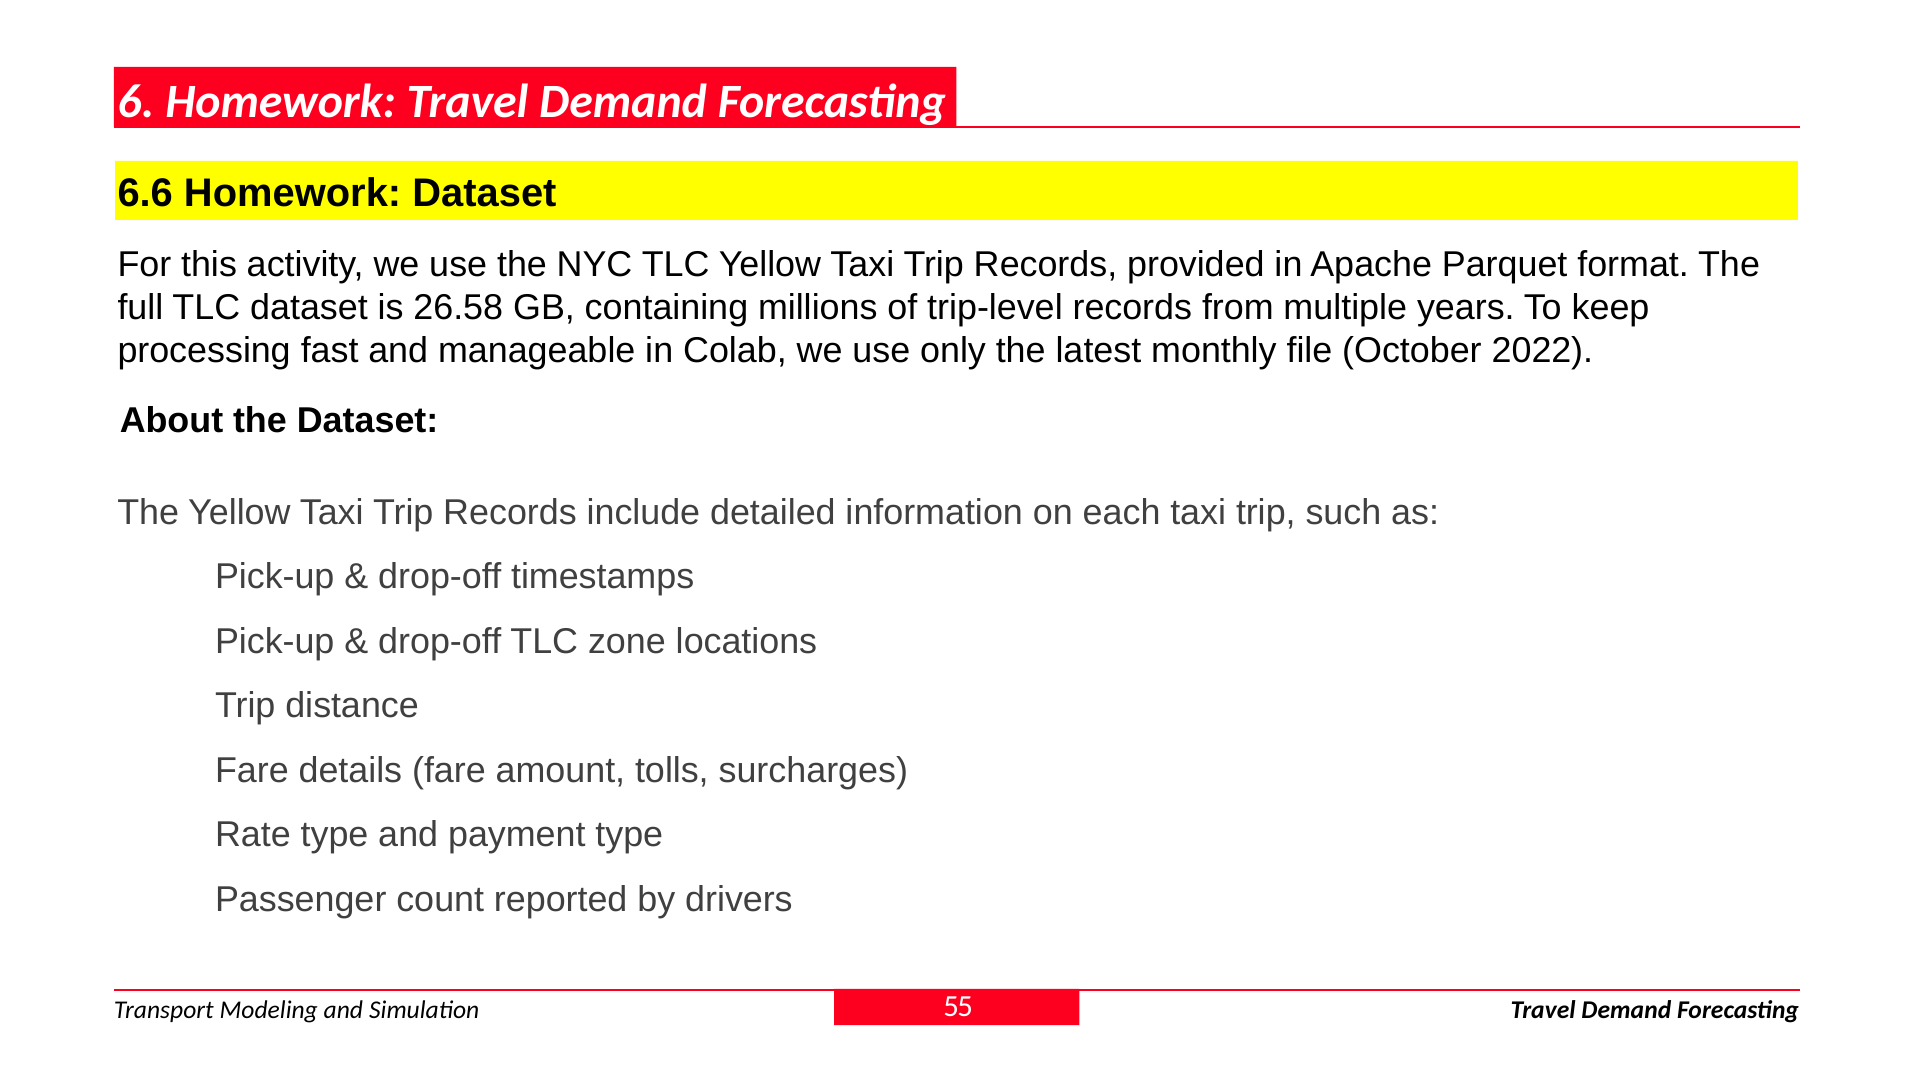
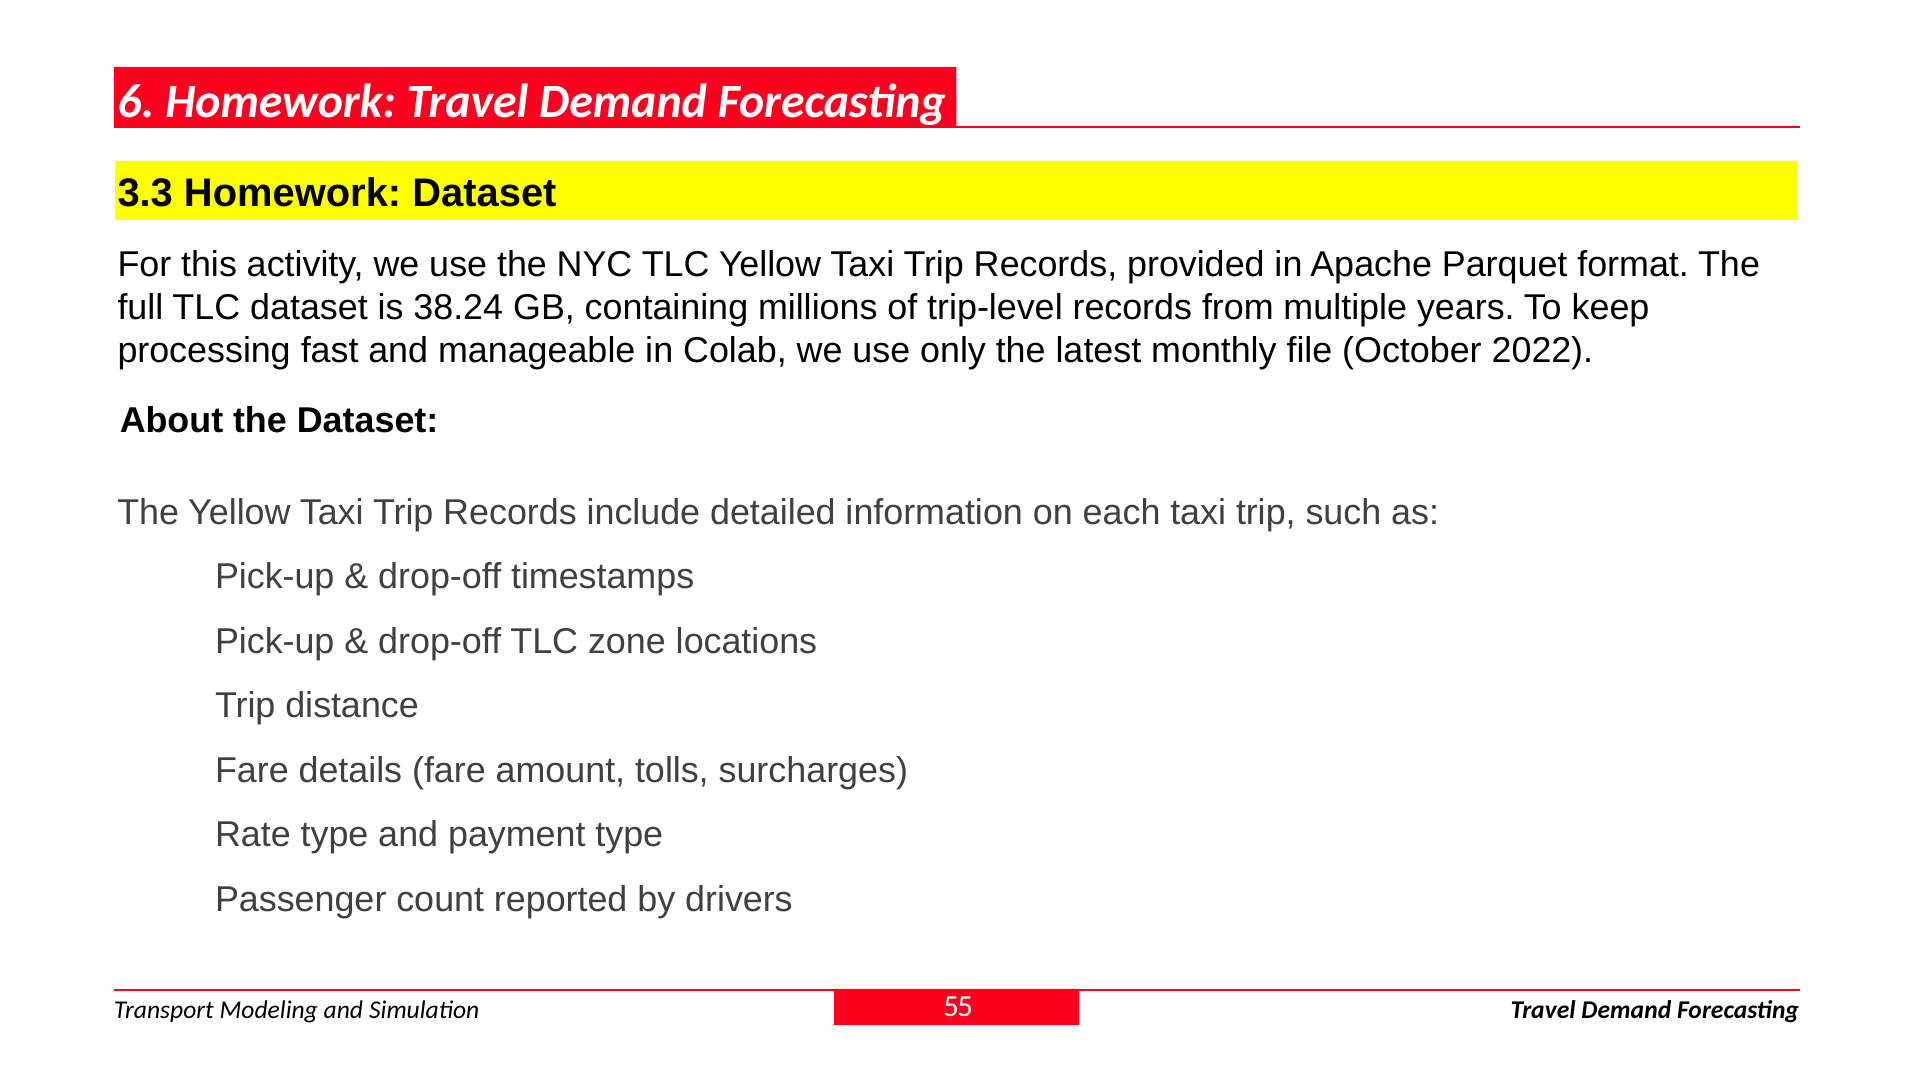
6.6: 6.6 -> 3.3
26.58: 26.58 -> 38.24
